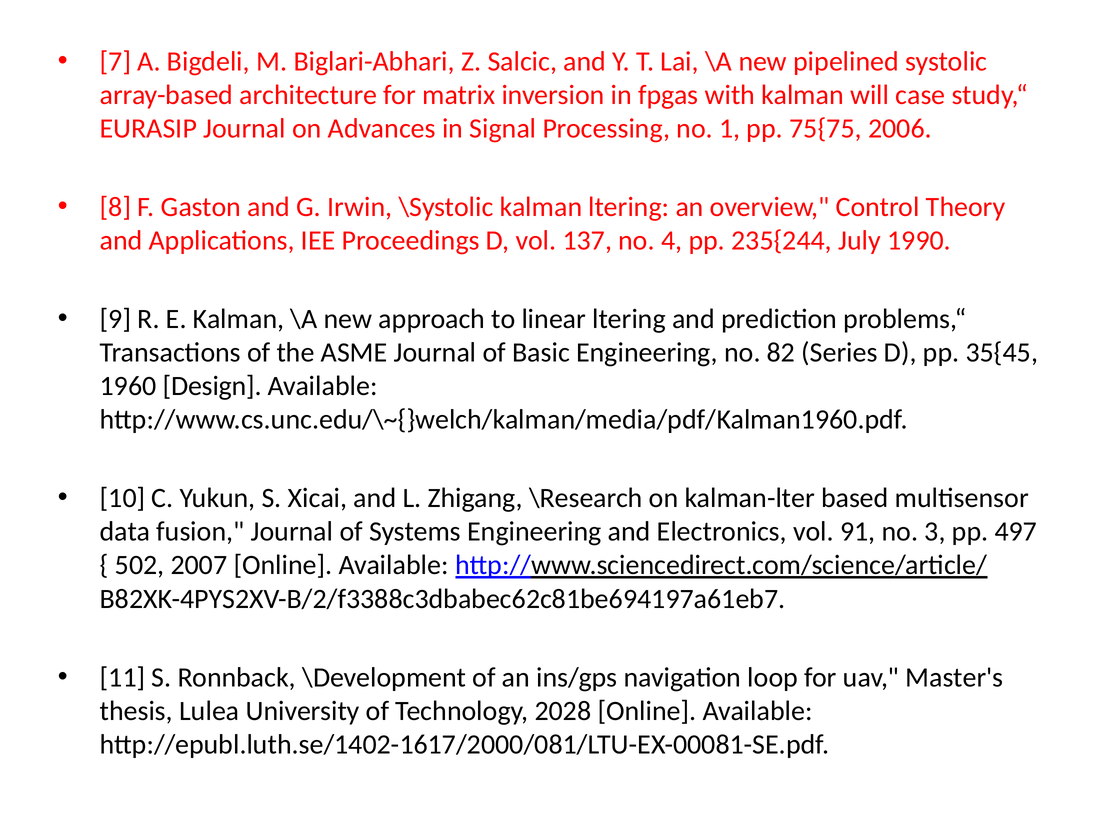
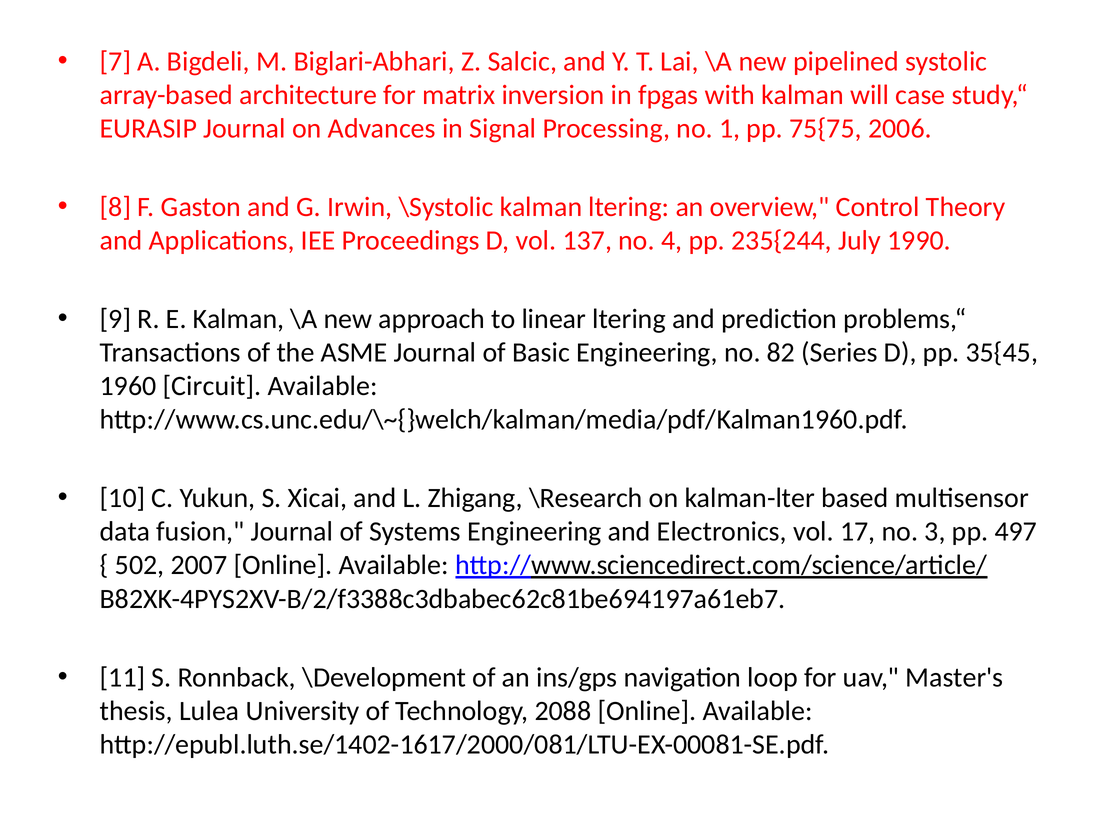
Design: Design -> Circuit
91: 91 -> 17
2028: 2028 -> 2088
